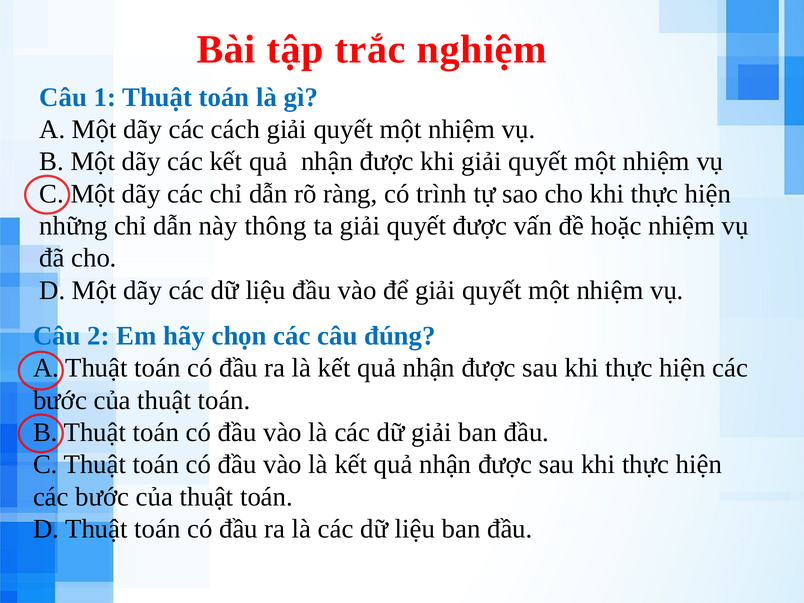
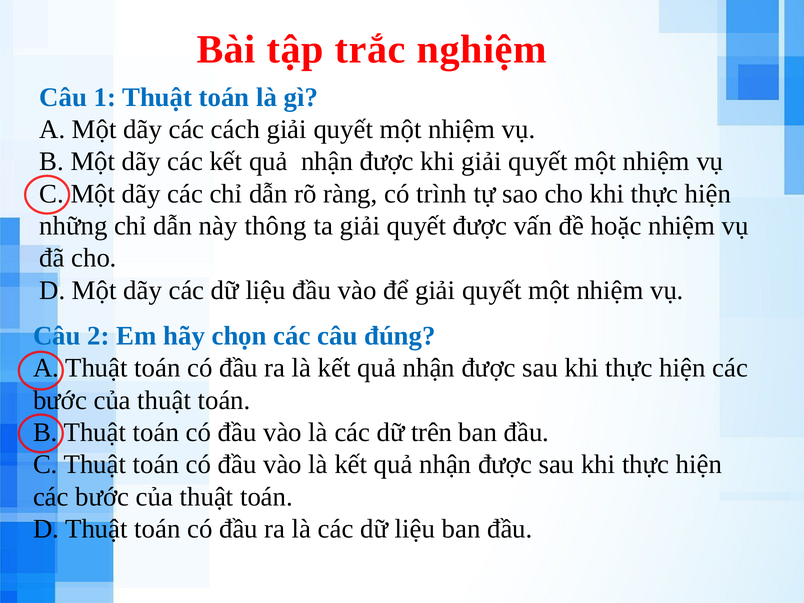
dữ giải: giải -> trên
